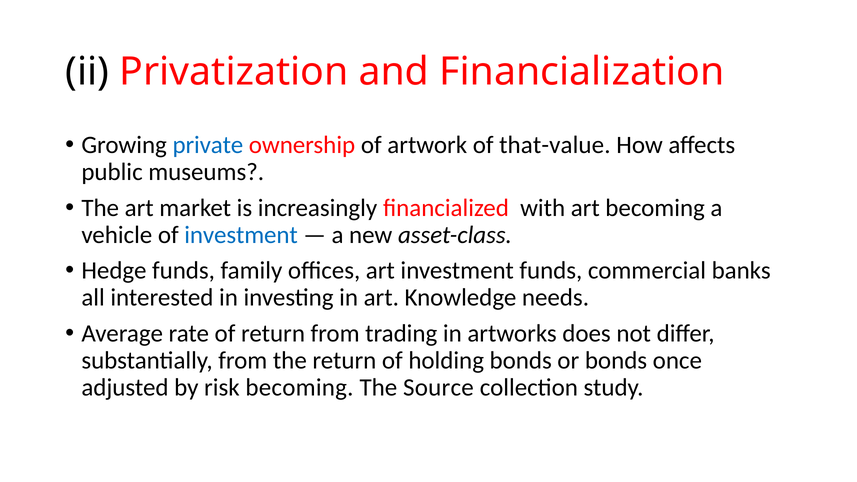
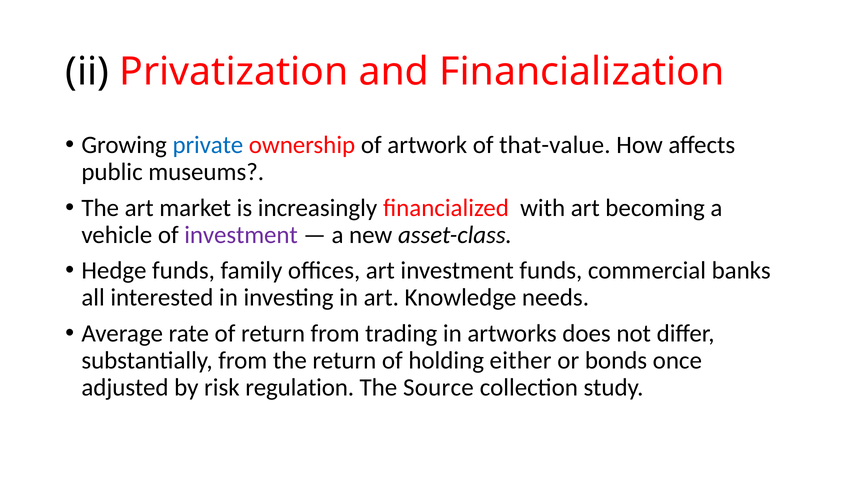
investment at (241, 235) colour: blue -> purple
holding bonds: bonds -> either
risk becoming: becoming -> regulation
